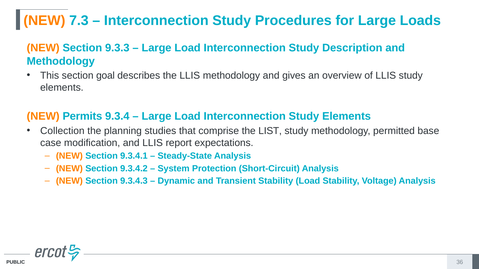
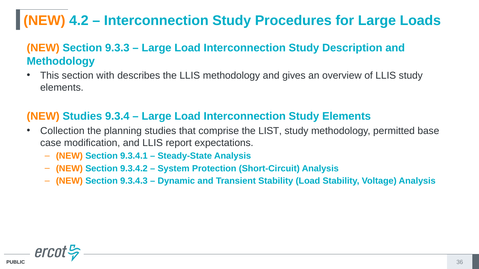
7.3: 7.3 -> 4.2
goal: goal -> with
NEW Permits: Permits -> Studies
